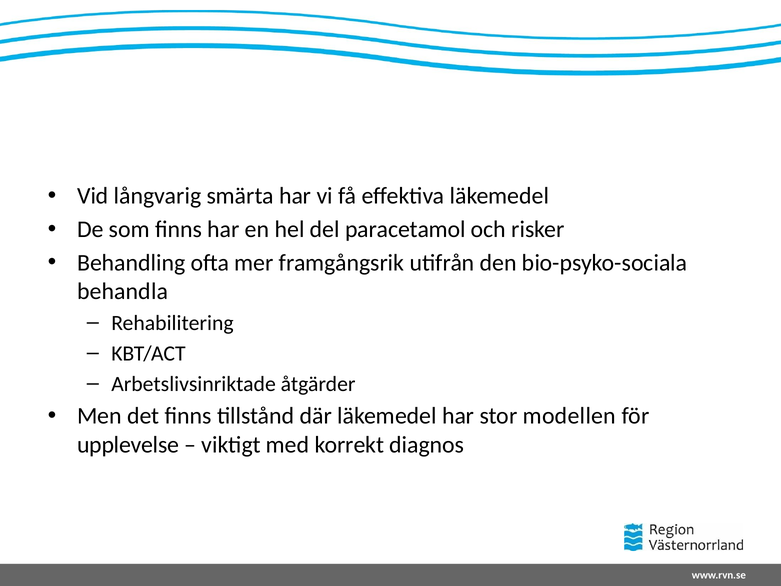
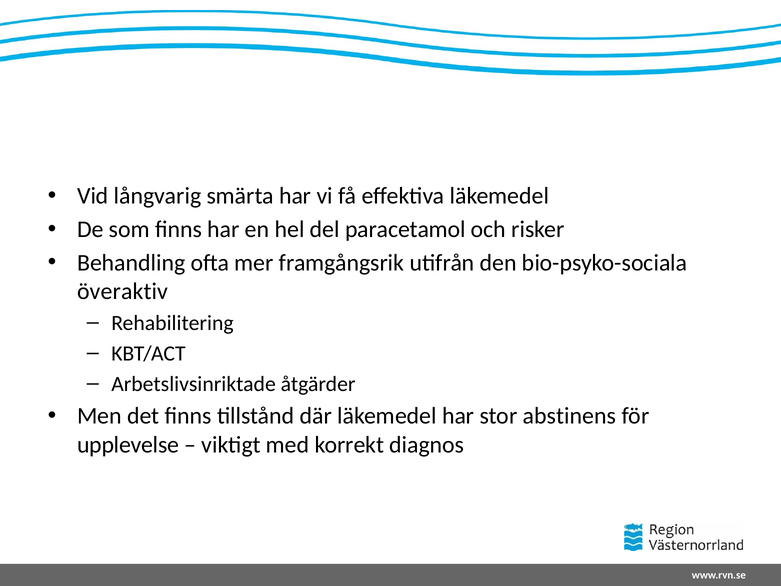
behandla: behandla -> överaktiv
modellen: modellen -> abstinens
